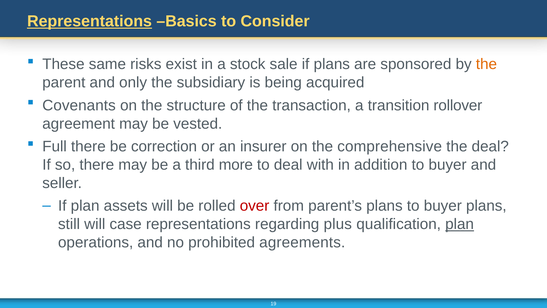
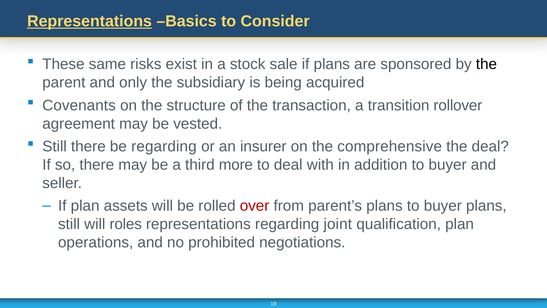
the at (486, 64) colour: orange -> black
Full at (55, 146): Full -> Still
be correction: correction -> regarding
case: case -> roles
plus: plus -> joint
plan at (460, 224) underline: present -> none
agreements: agreements -> negotiations
